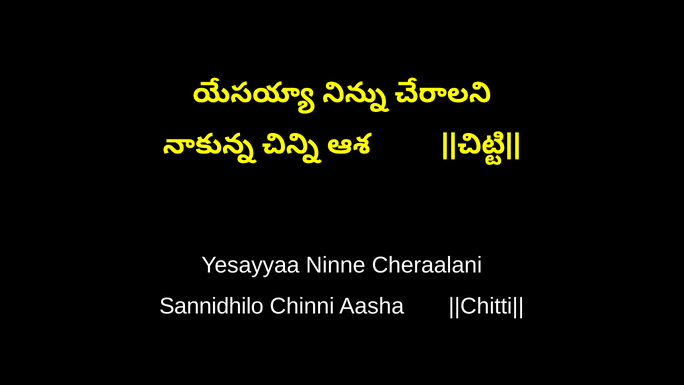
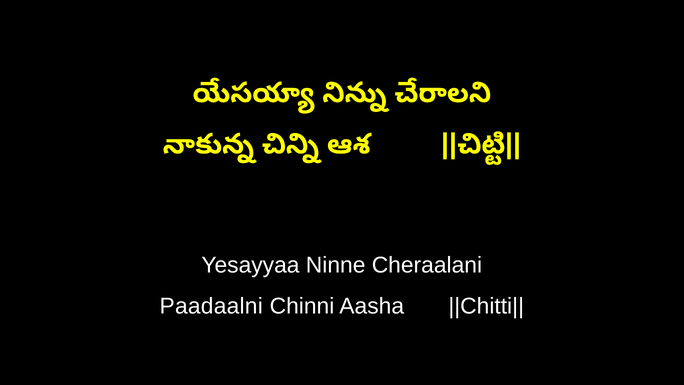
Sannidhilo: Sannidhilo -> Paadaalni
